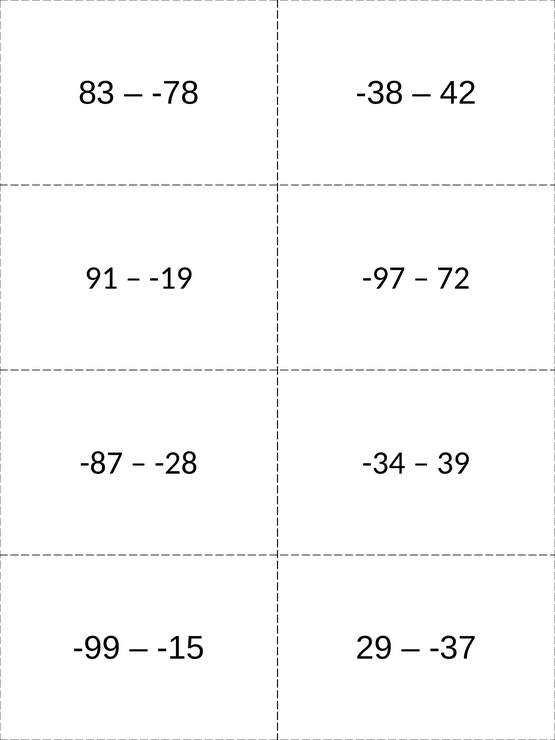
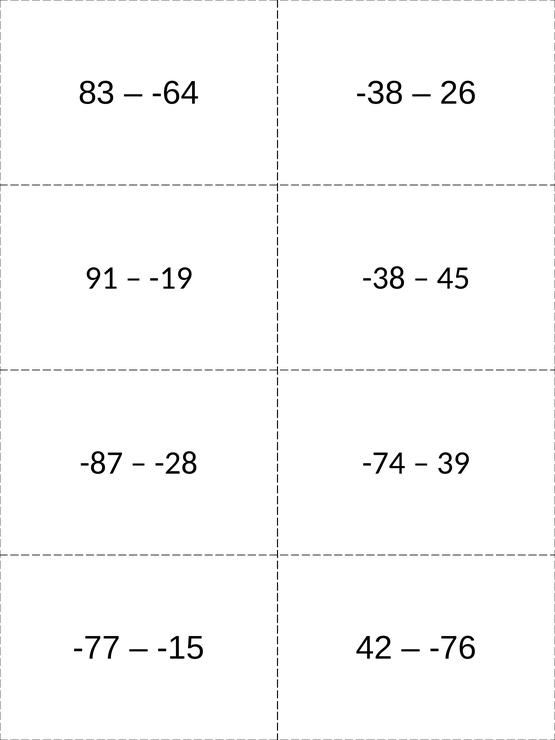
-78: -78 -> -64
42: 42 -> 26
-19 -97: -97 -> -38
72: 72 -> 45
-34: -34 -> -74
-99: -99 -> -77
29: 29 -> 42
-37: -37 -> -76
